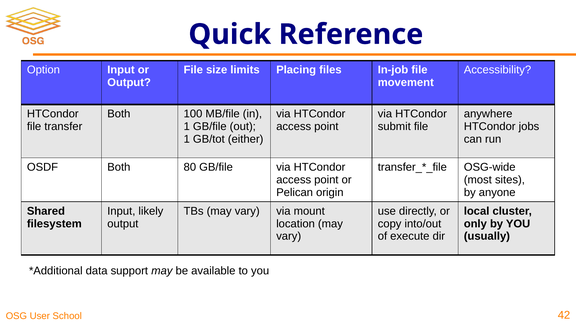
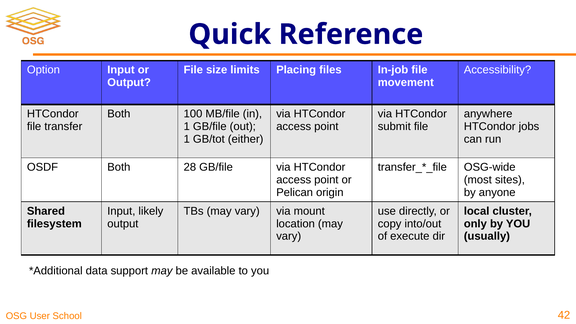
80: 80 -> 28
